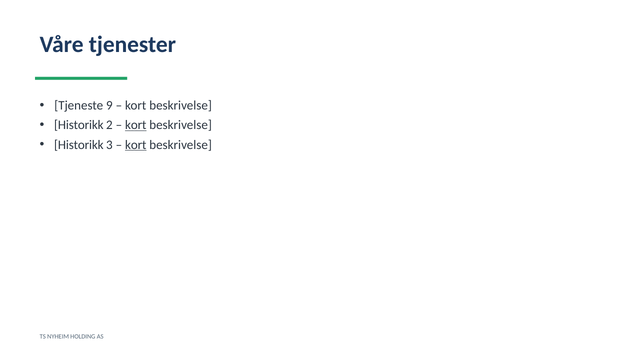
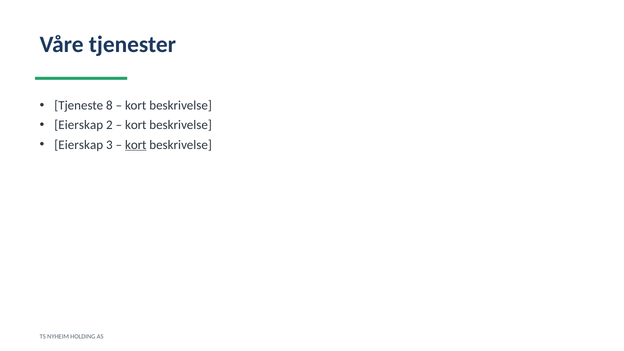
9: 9 -> 8
Historikk at (79, 125): Historikk -> Eierskap
kort at (136, 125) underline: present -> none
Historikk at (79, 145): Historikk -> Eierskap
